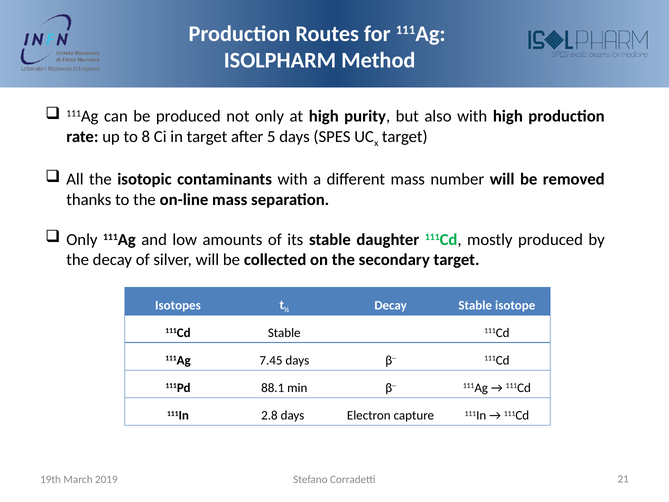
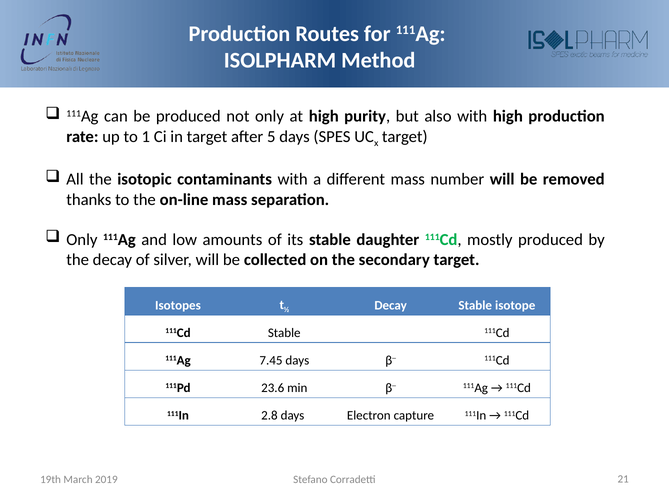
8: 8 -> 1
88.1: 88.1 -> 23.6
